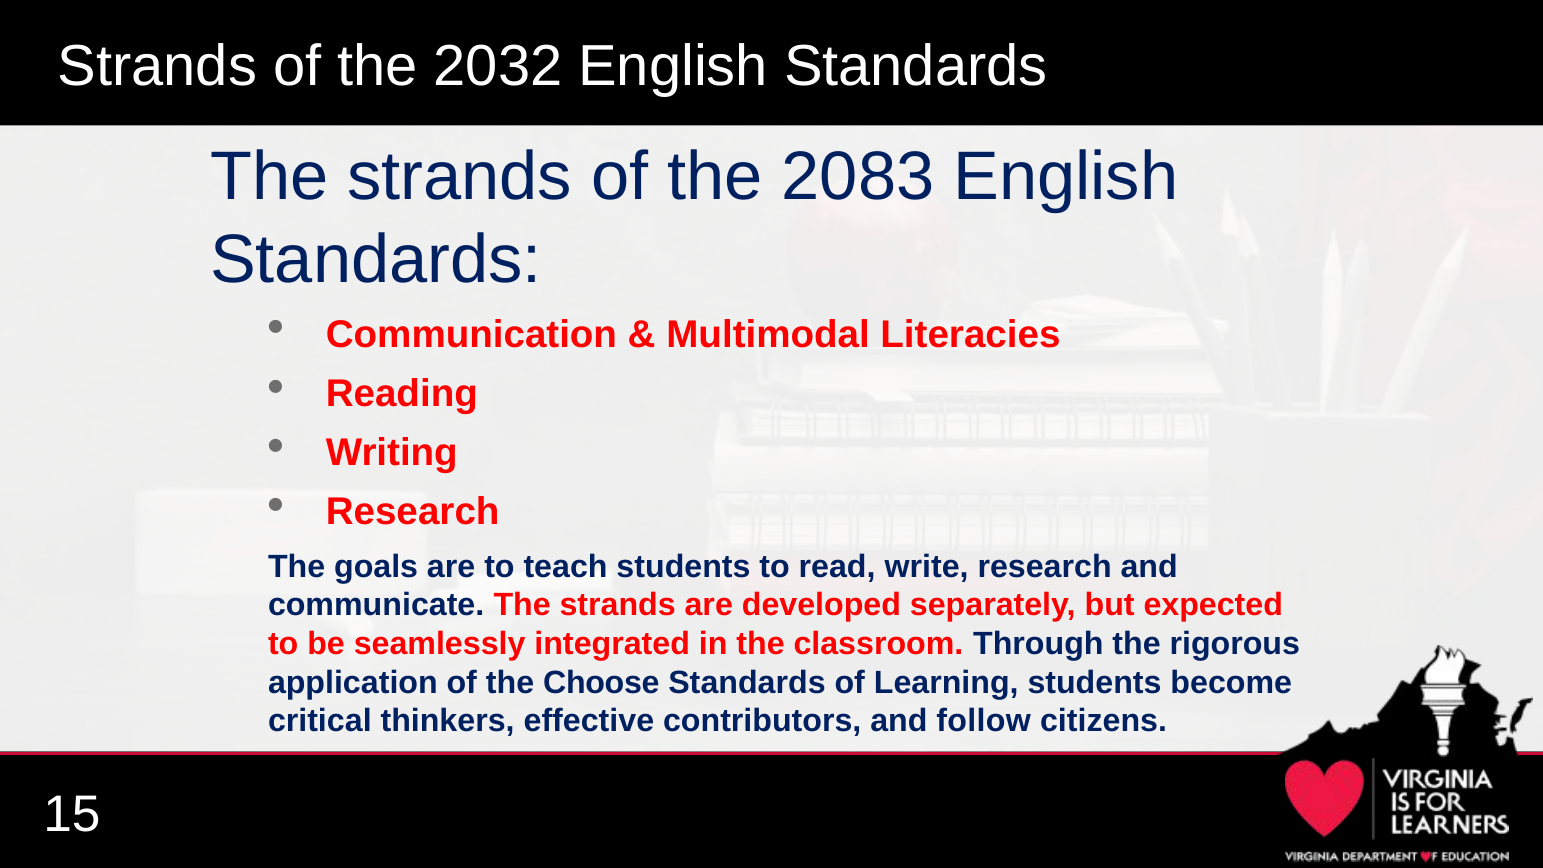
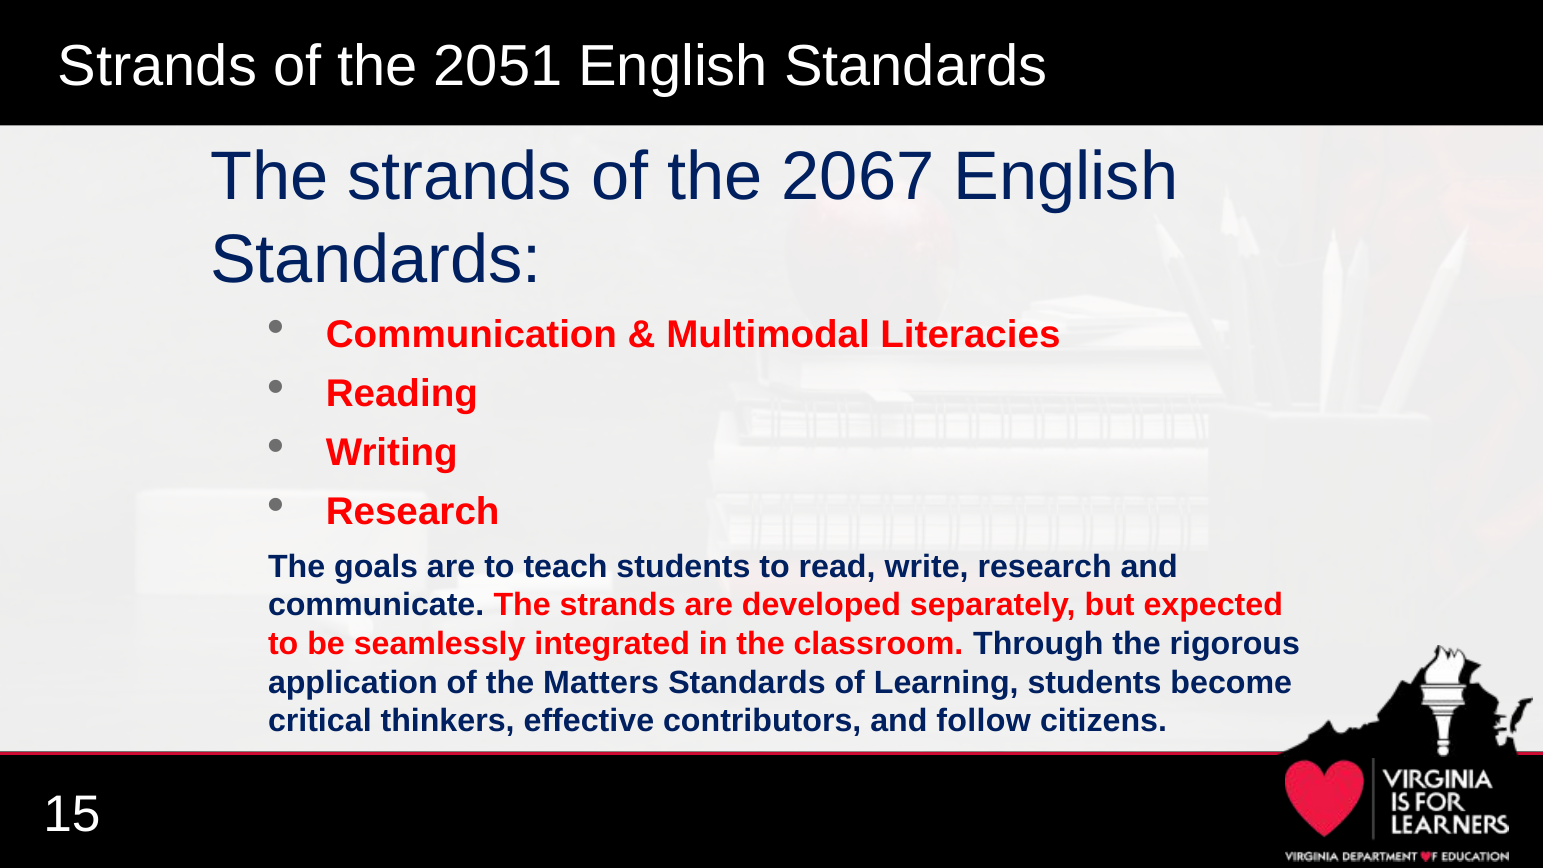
2032: 2032 -> 2051
2083: 2083 -> 2067
Choose: Choose -> Matters
